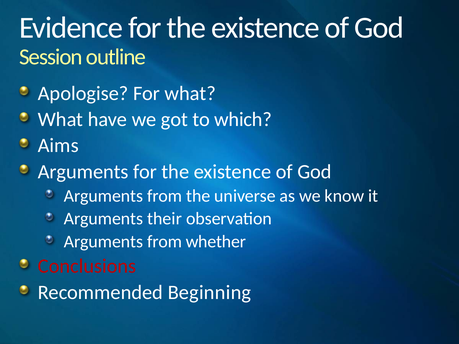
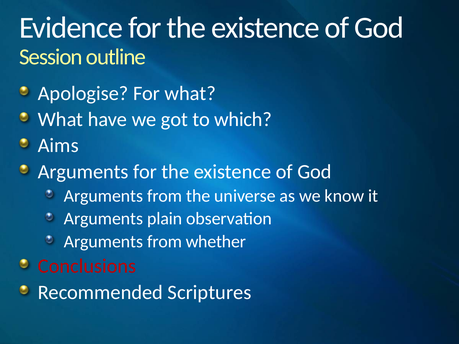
their: their -> plain
Beginning: Beginning -> Scriptures
